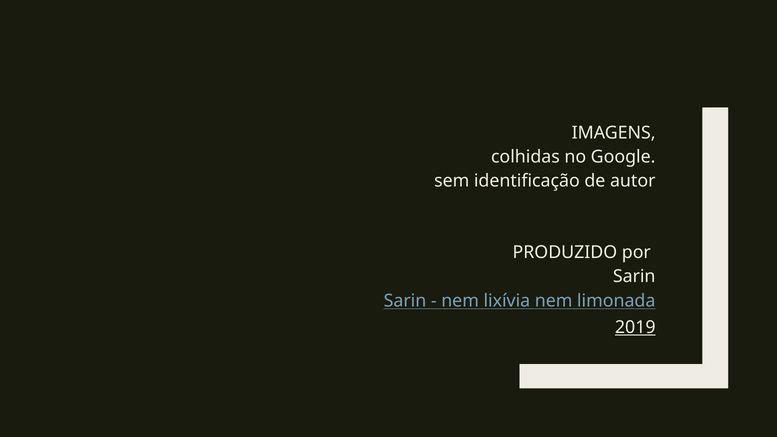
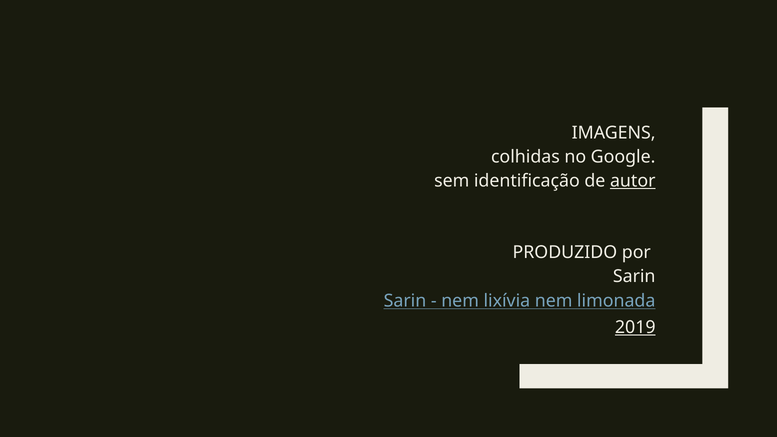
autor underline: none -> present
